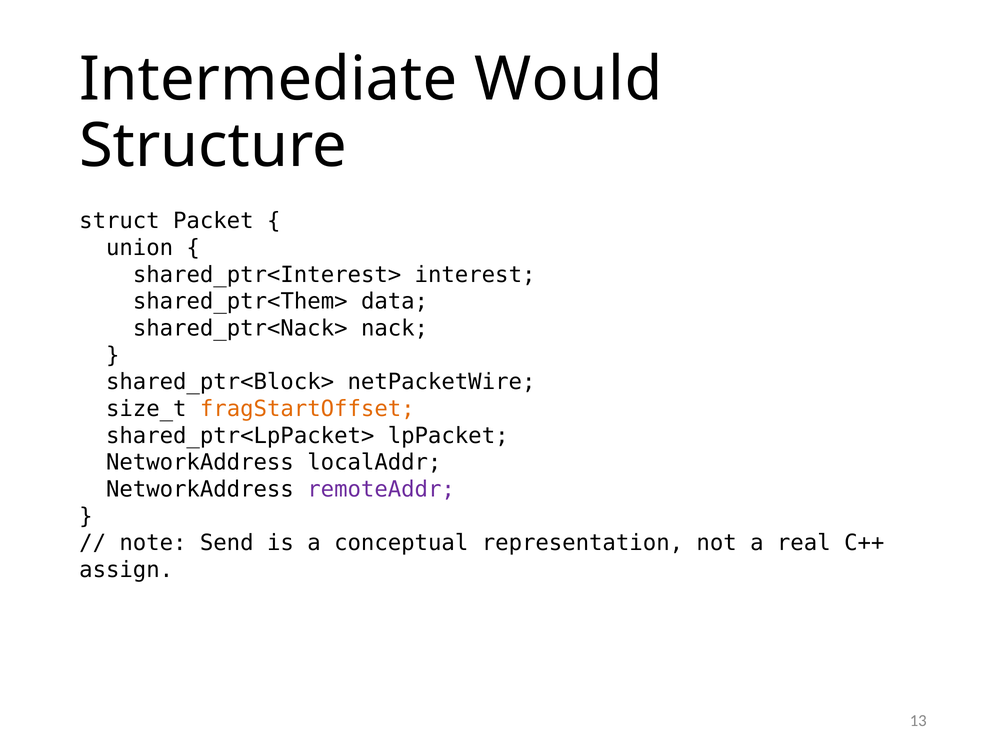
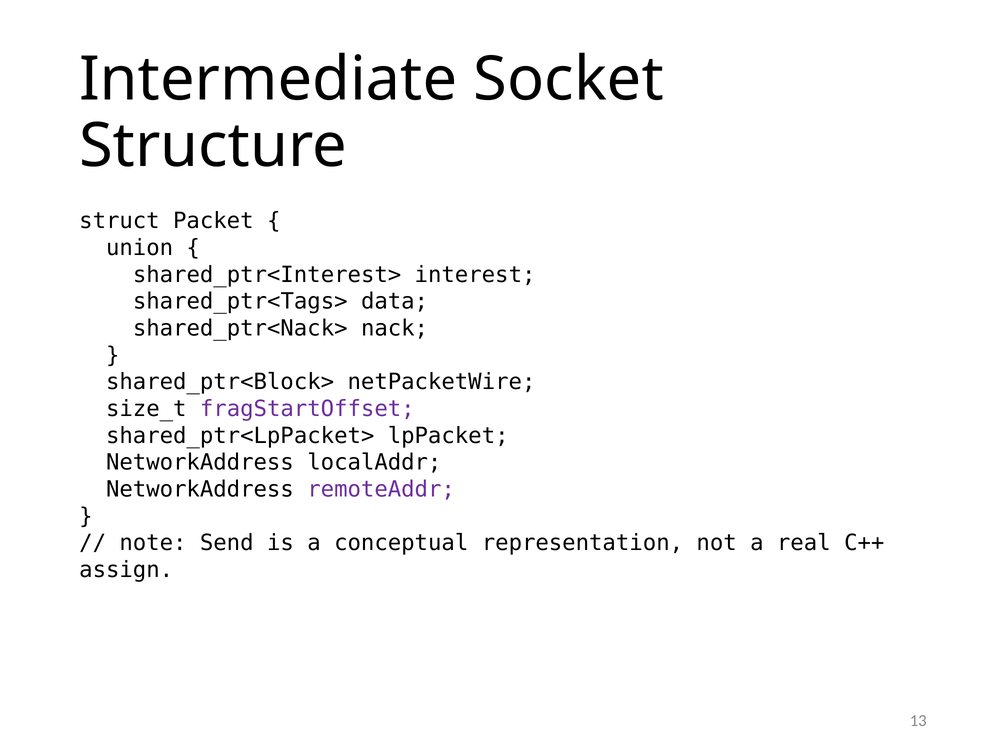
Would: Would -> Socket
shared_ptr<Them>: shared_ptr<Them> -> shared_ptr<Tags>
fragStartOffset colour: orange -> purple
